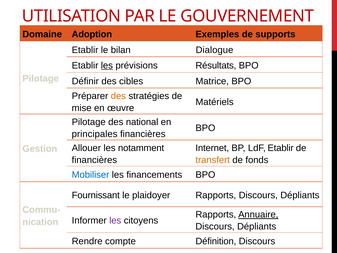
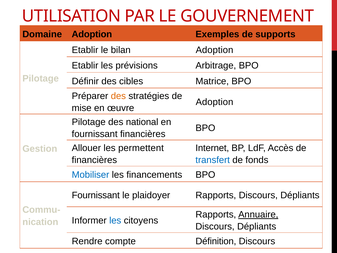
bilan Dialogue: Dialogue -> Adoption
les at (107, 65) underline: present -> none
Résultats: Résultats -> Arbitrage
Matériels at (215, 102): Matériels -> Adoption
principales at (95, 134): principales -> fournissant
notamment: notamment -> permettent
LdF Etablir: Etablir -> Accès
transfert colour: orange -> blue
les at (115, 220) colour: purple -> blue
